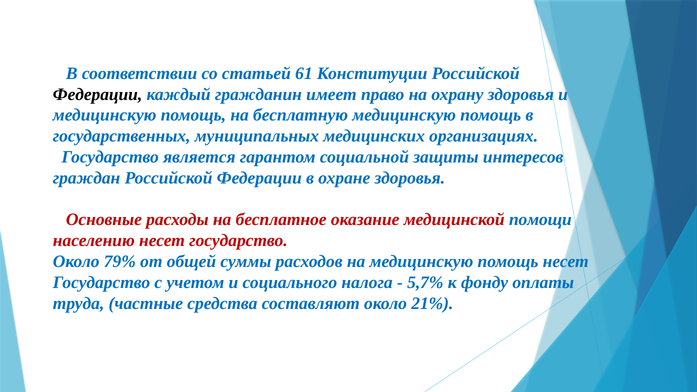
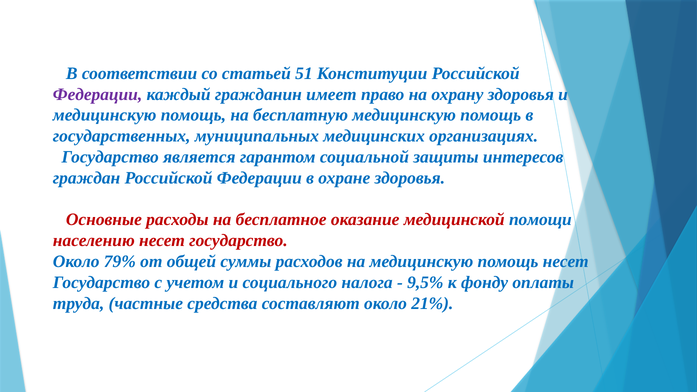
61: 61 -> 51
Федерации at (98, 94) colour: black -> purple
5,7%: 5,7% -> 9,5%
